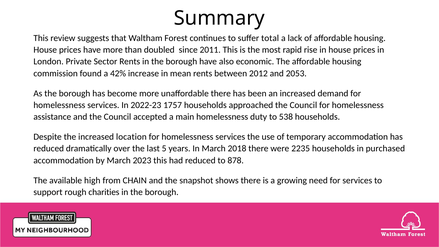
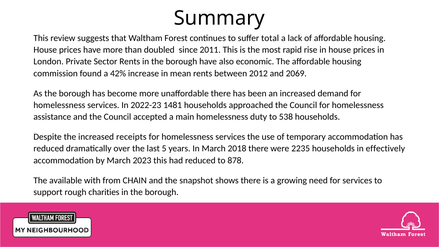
2053: 2053 -> 2069
1757: 1757 -> 1481
location: location -> receipts
purchased: purchased -> effectively
high: high -> with
